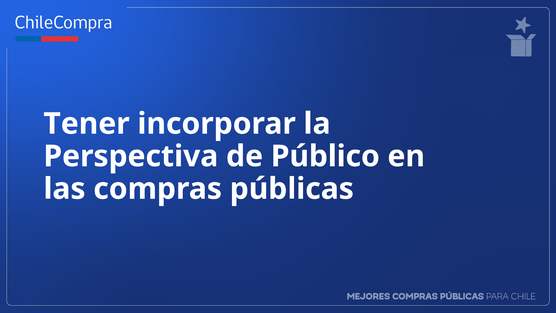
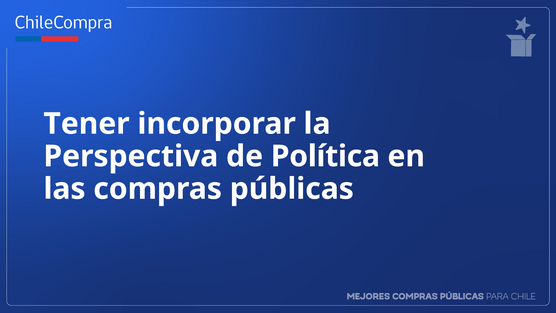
Público: Público -> Política
